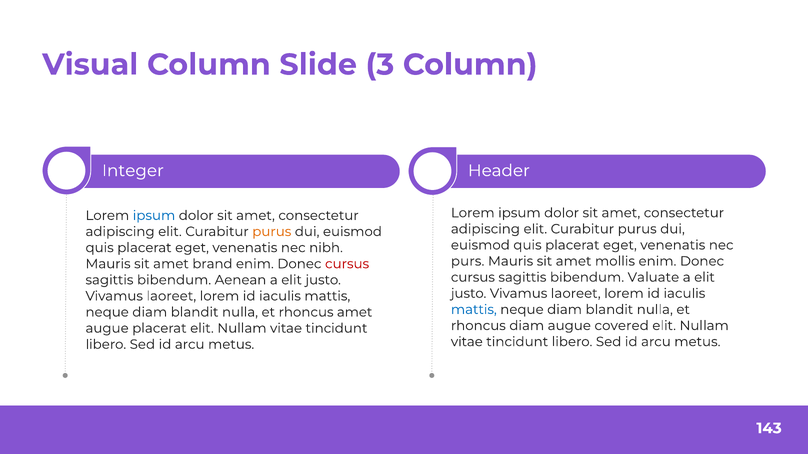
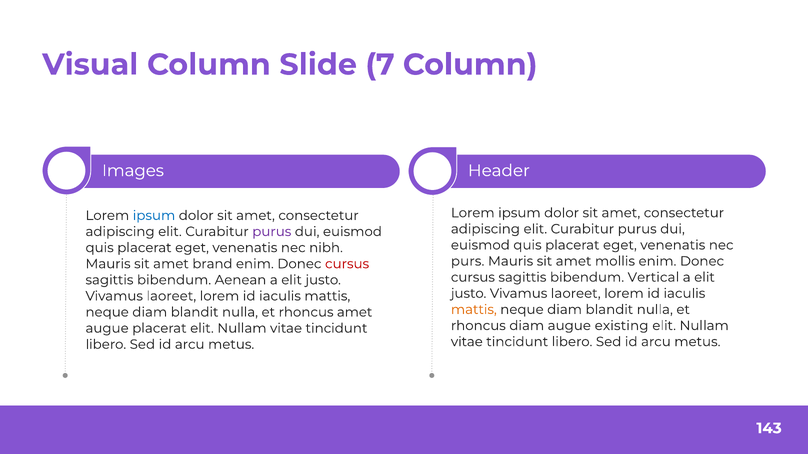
3: 3 -> 7
Integer: Integer -> Images
purus at (272, 232) colour: orange -> purple
Valuate: Valuate -> Vertical
mattis at (474, 310) colour: blue -> orange
covered: covered -> existing
